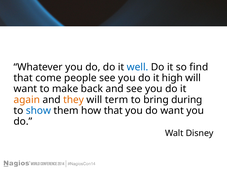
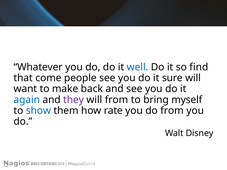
high: high -> sure
again colour: orange -> blue
they colour: orange -> purple
will term: term -> from
during: during -> myself
how that: that -> rate
do want: want -> from
